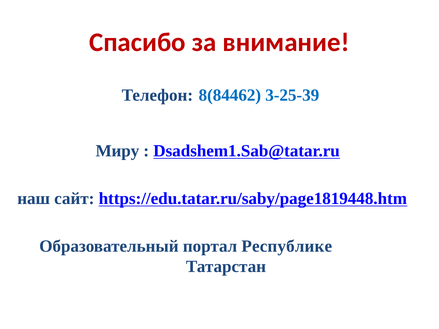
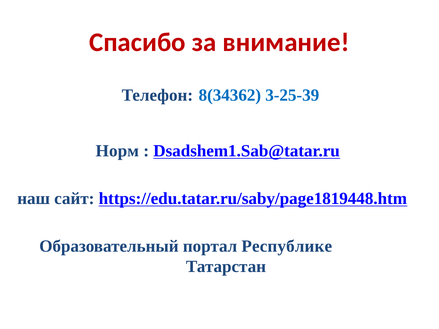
8(84462: 8(84462 -> 8(34362
Миру: Миру -> Норм
